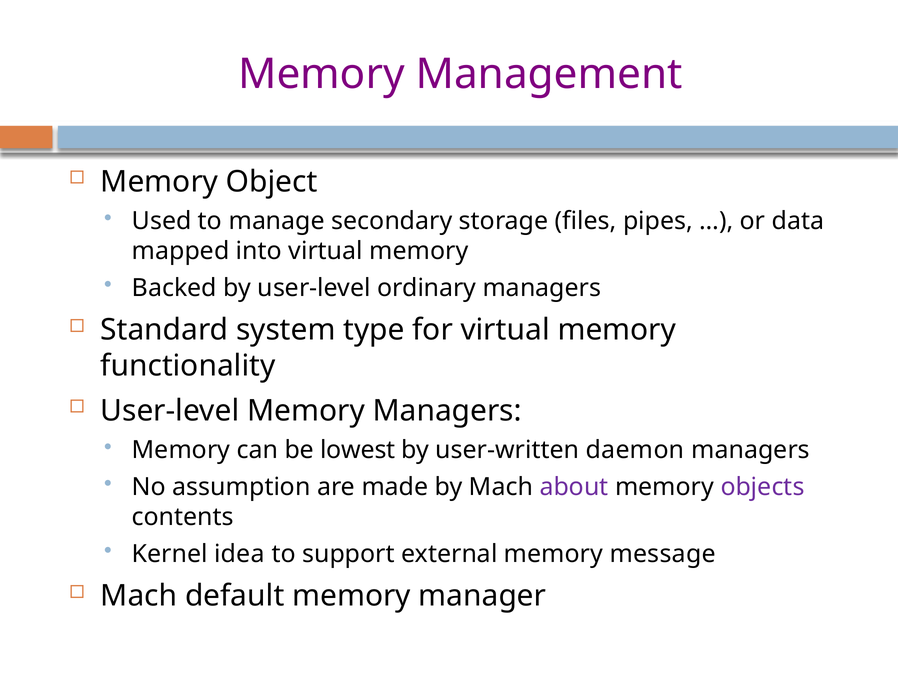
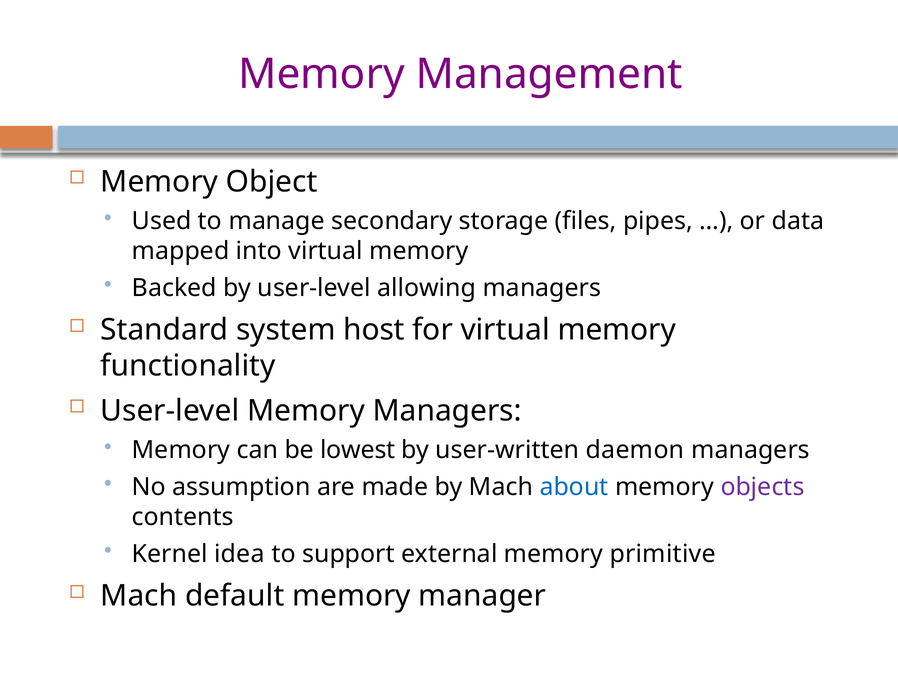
ordinary: ordinary -> allowing
type: type -> host
about colour: purple -> blue
message: message -> primitive
